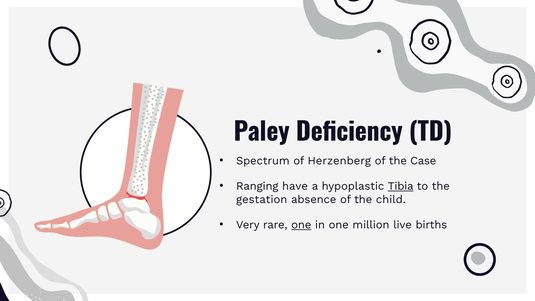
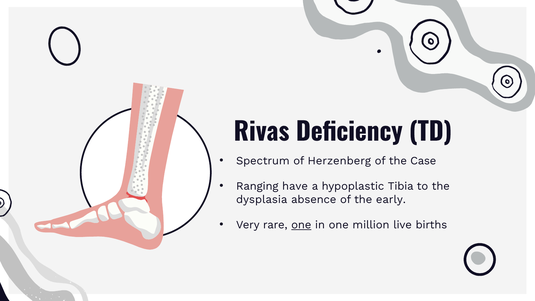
Paley: Paley -> Rivas
Tibia underline: present -> none
gestation: gestation -> dysplasia
child: child -> early
